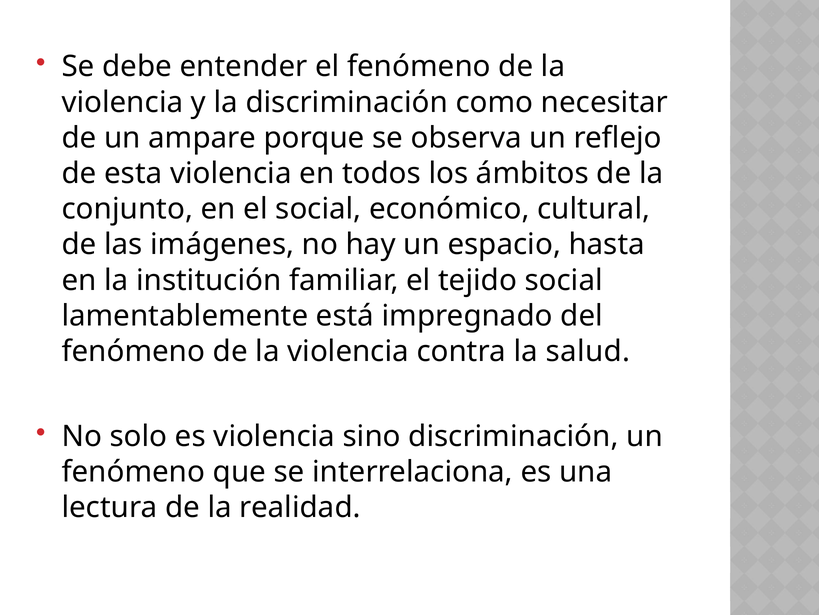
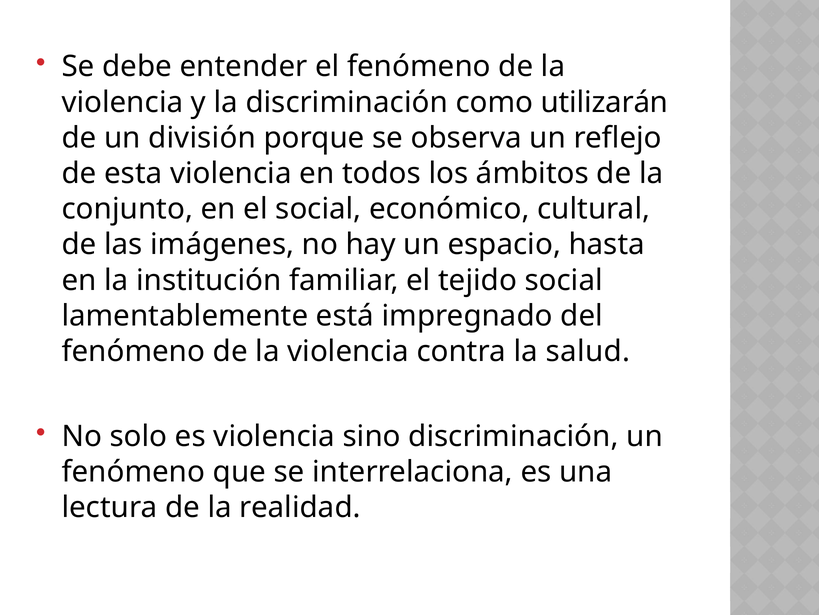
necesitar: necesitar -> utilizarán
ampare: ampare -> división
